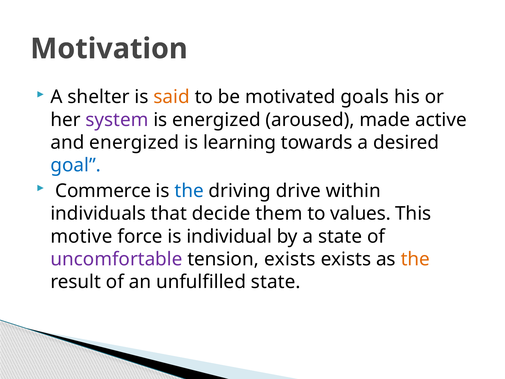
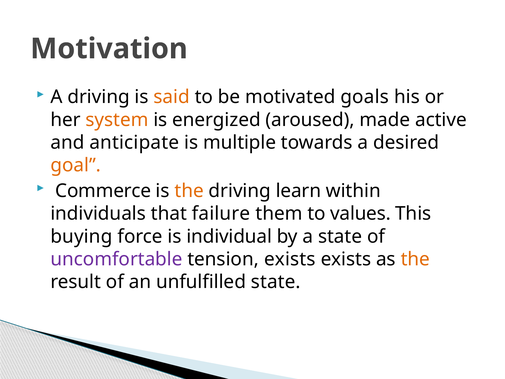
A shelter: shelter -> driving
system colour: purple -> orange
and energized: energized -> anticipate
learning: learning -> multiple
goal colour: blue -> orange
the at (189, 191) colour: blue -> orange
drive: drive -> learn
decide: decide -> failure
motive: motive -> buying
